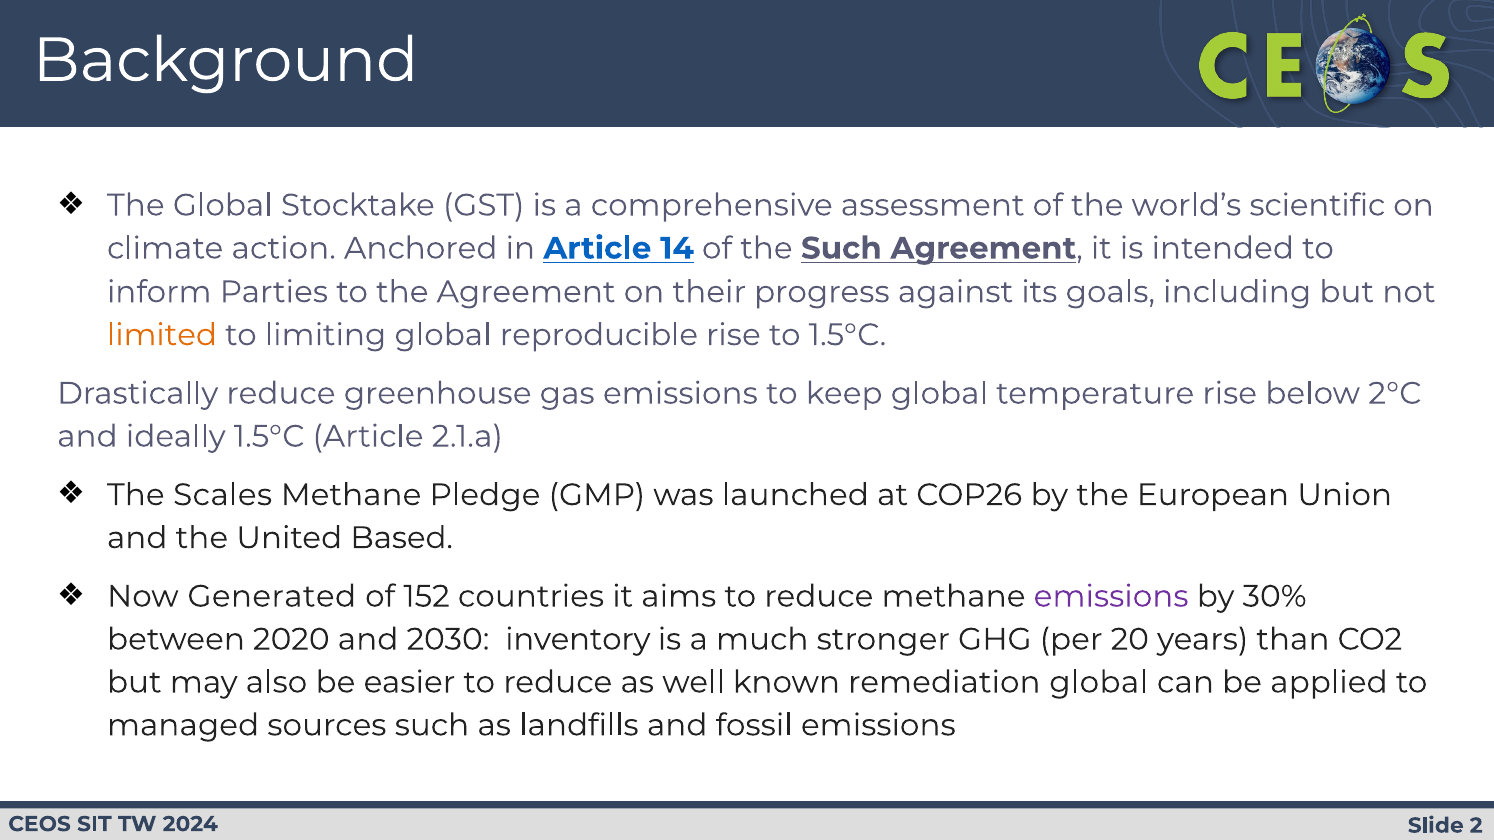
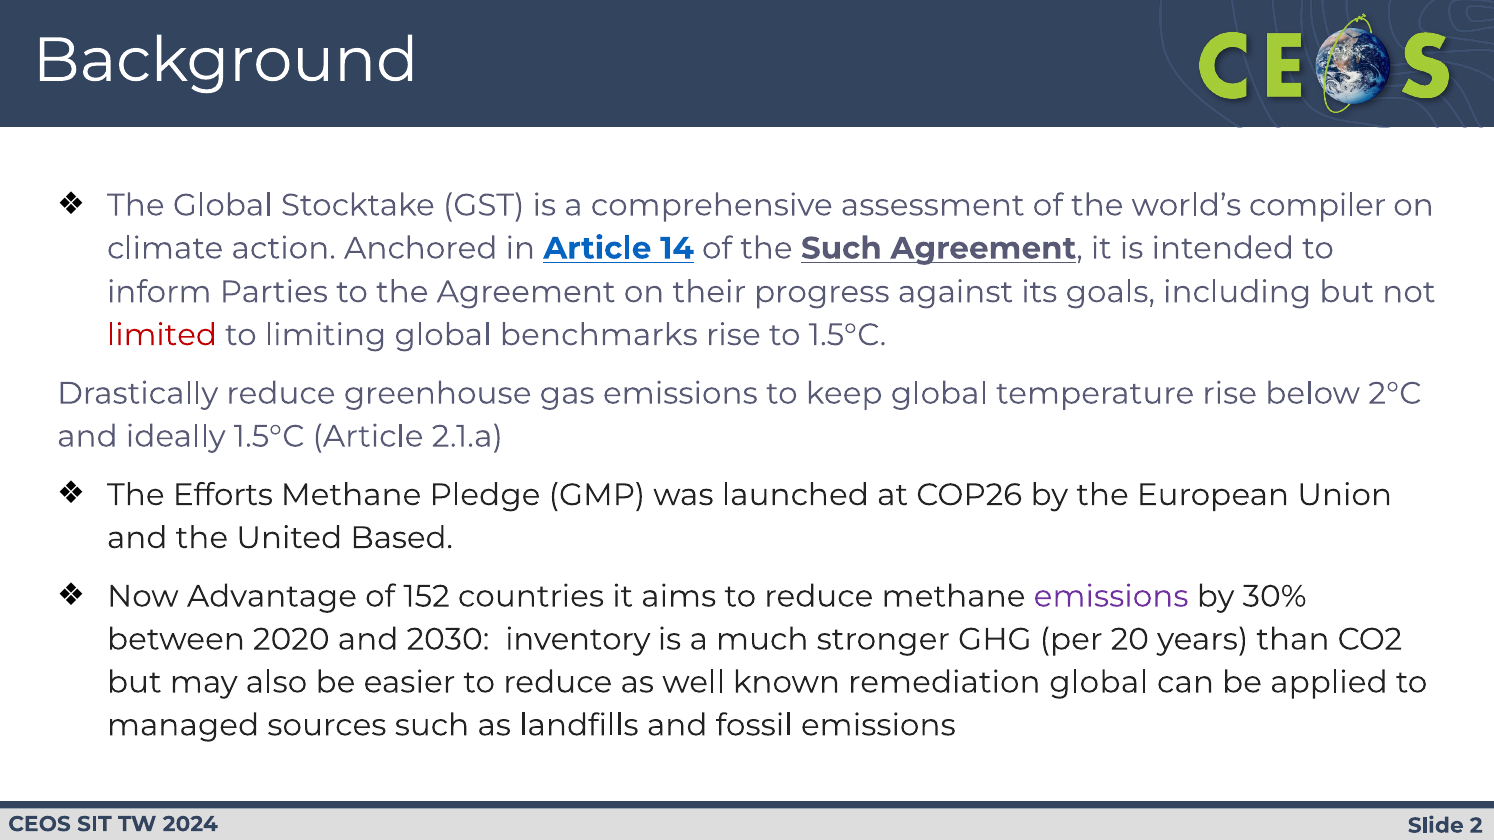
scientific: scientific -> compiler
limited colour: orange -> red
reproducible: reproducible -> benchmarks
Scales: Scales -> Efforts
Generated: Generated -> Advantage
